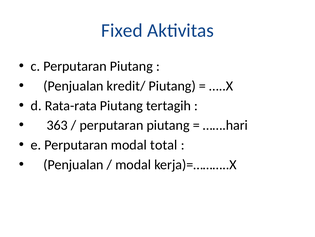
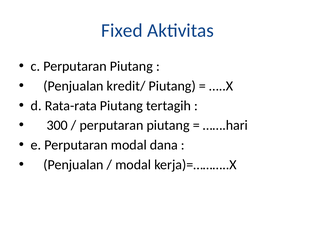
363: 363 -> 300
total: total -> dana
